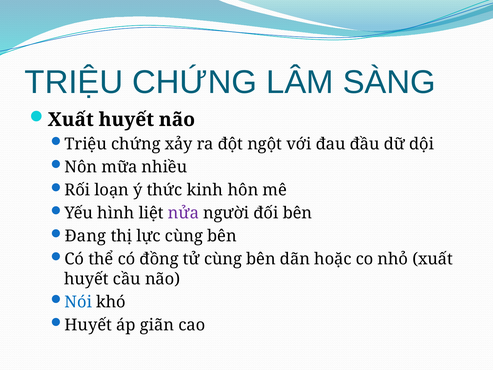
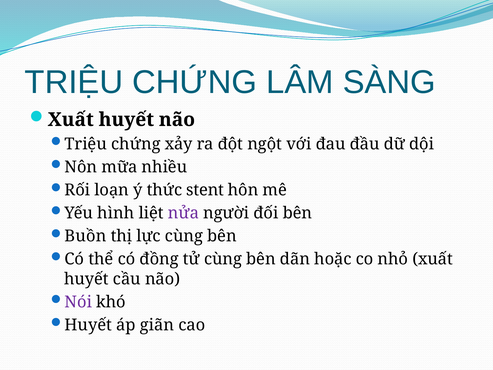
kinh: kinh -> stent
Đang: Đang -> Buồn
Nói colour: blue -> purple
